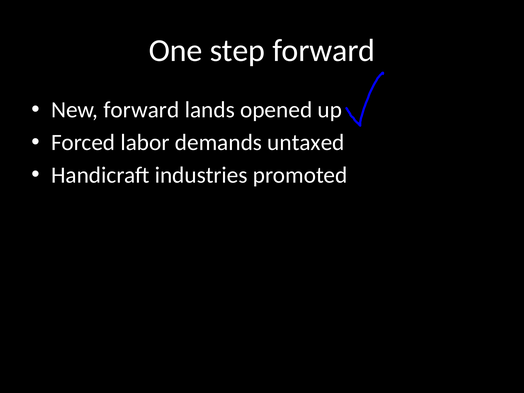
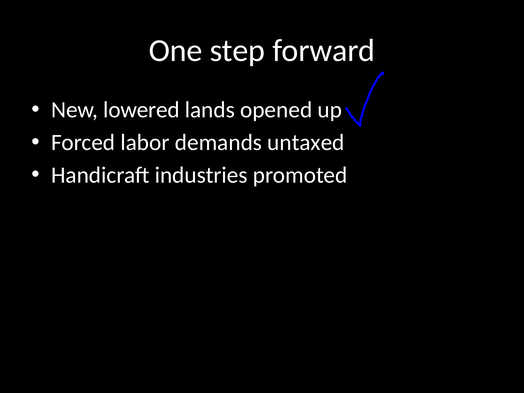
New forward: forward -> lowered
